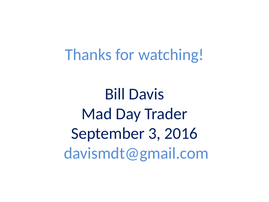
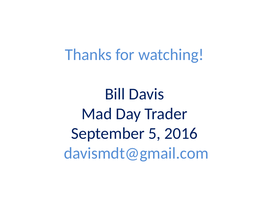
3: 3 -> 5
